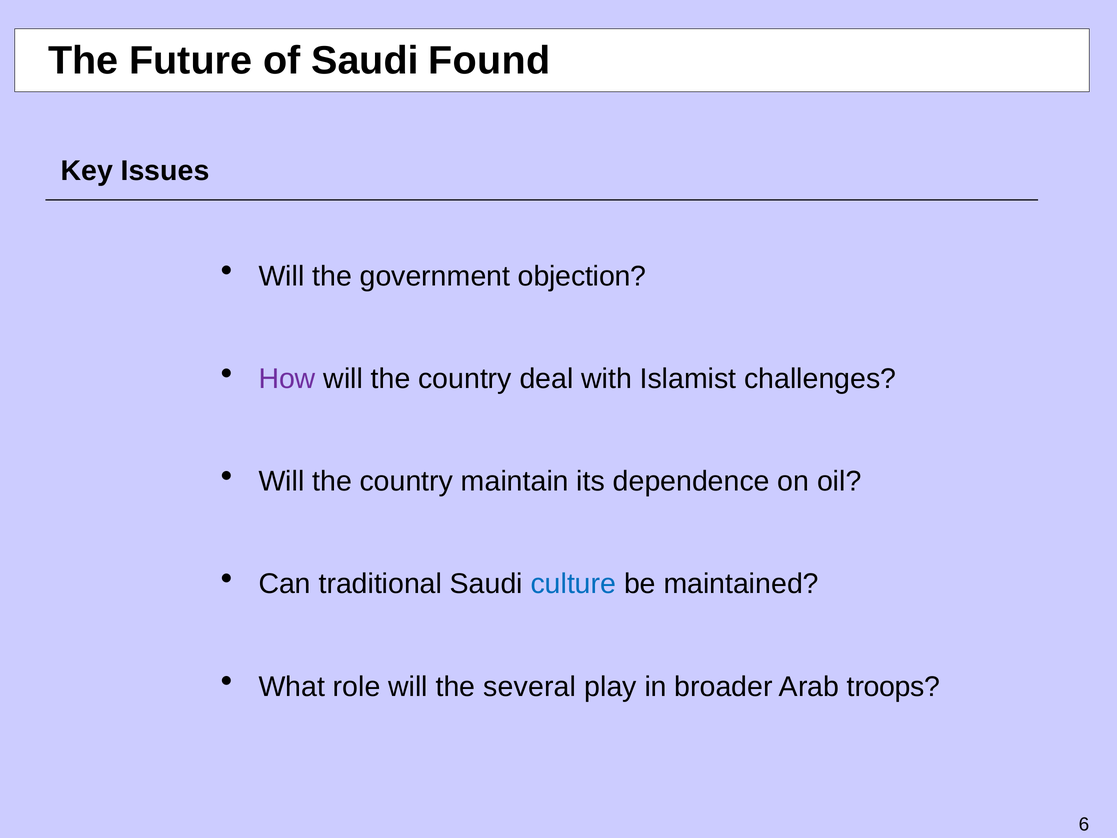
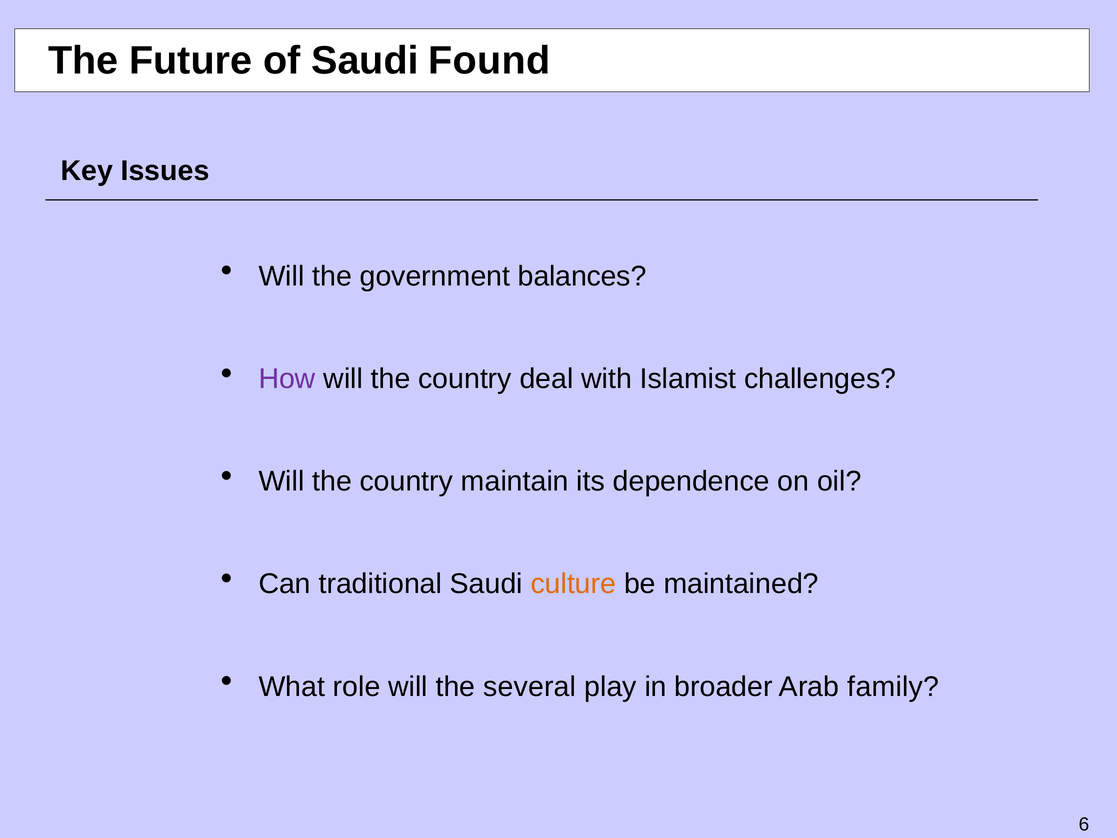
objection: objection -> balances
culture colour: blue -> orange
troops: troops -> family
